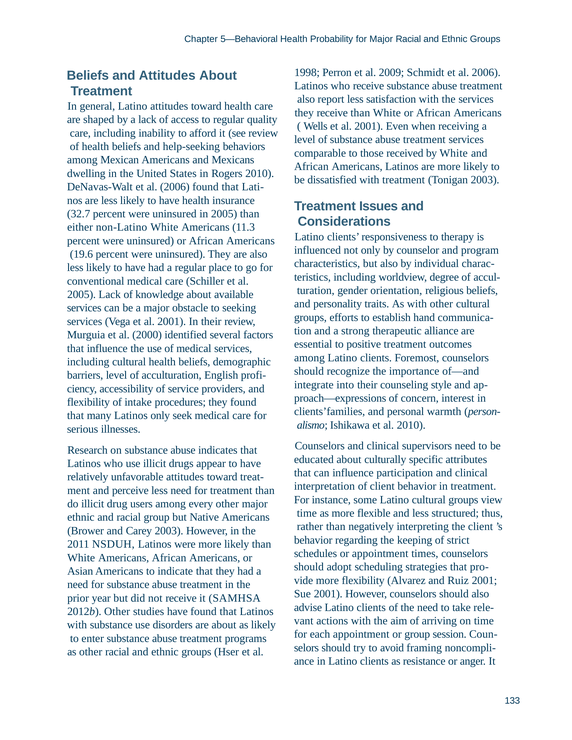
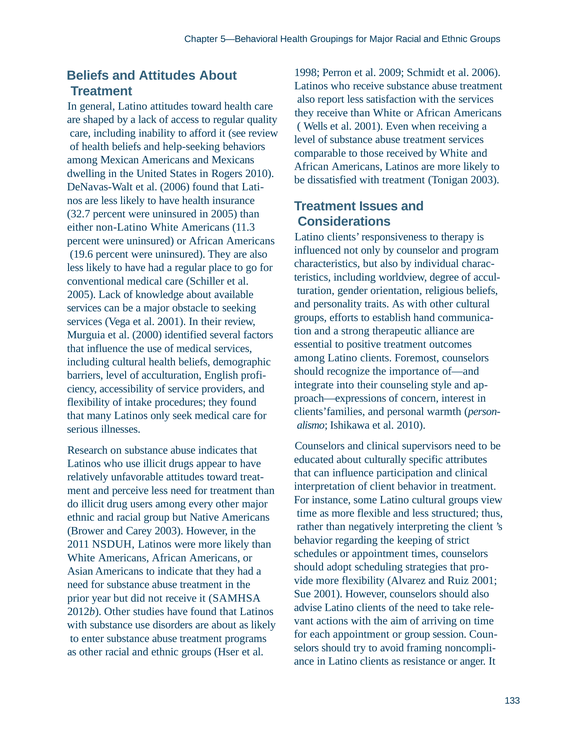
Probability: Probability -> Groupings
